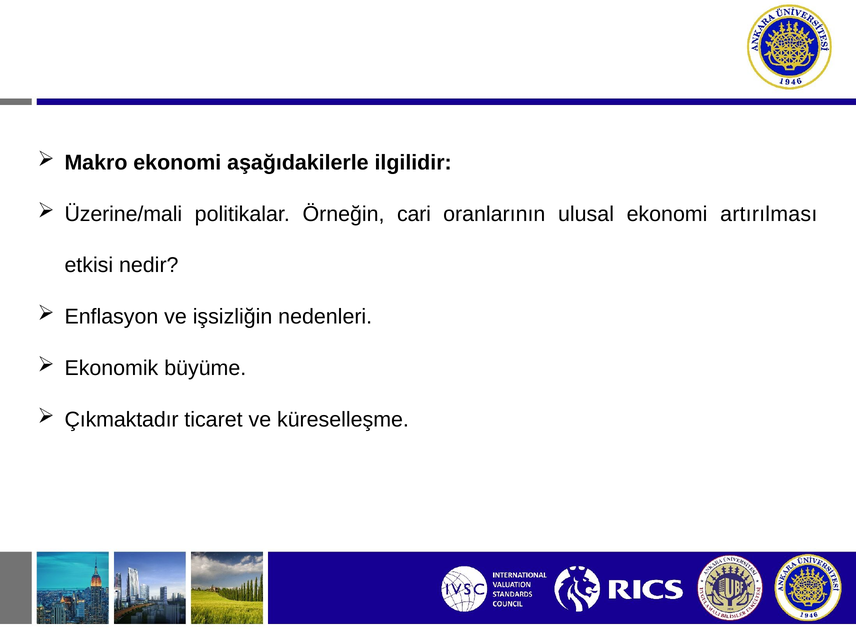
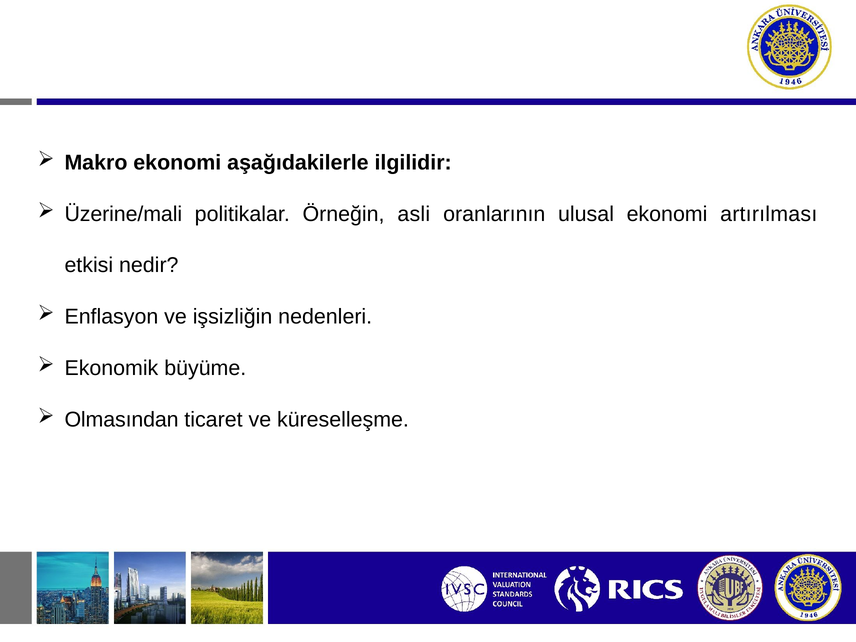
cari: cari -> asli
Çıkmaktadır: Çıkmaktadır -> Olmasından
